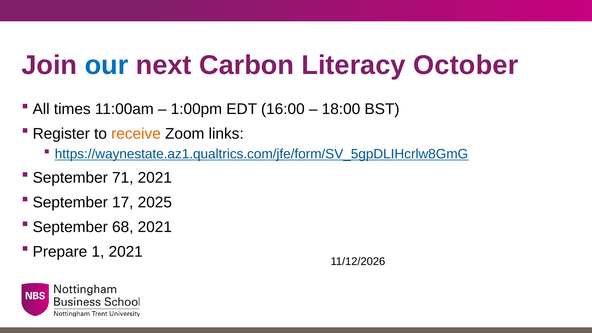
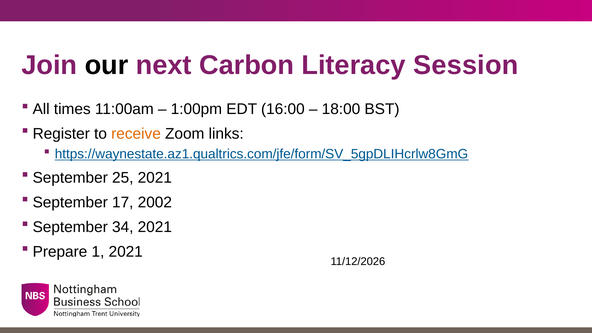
our colour: blue -> black
October: October -> Session
71: 71 -> 25
2025: 2025 -> 2002
68: 68 -> 34
